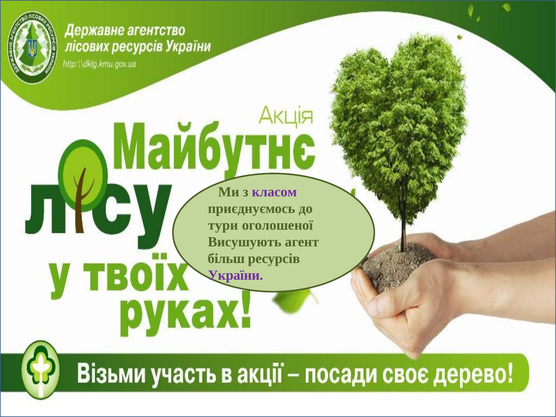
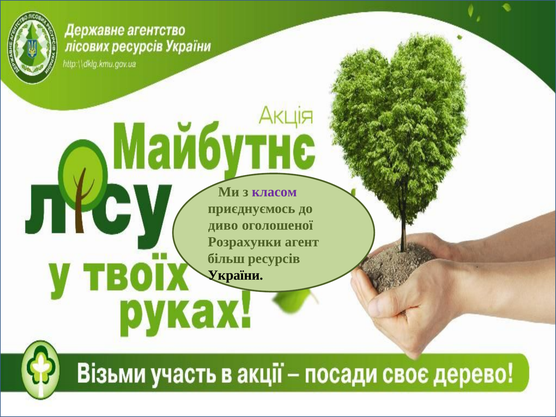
тури: тури -> диво
Висушують: Висушують -> Розрахунки
України colour: purple -> black
